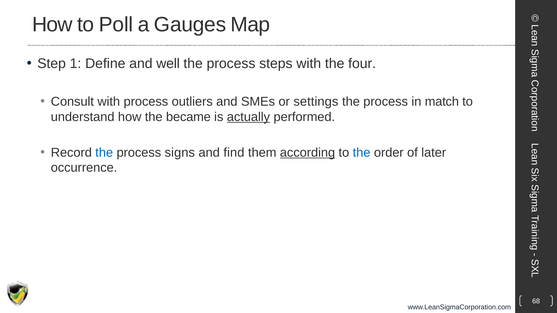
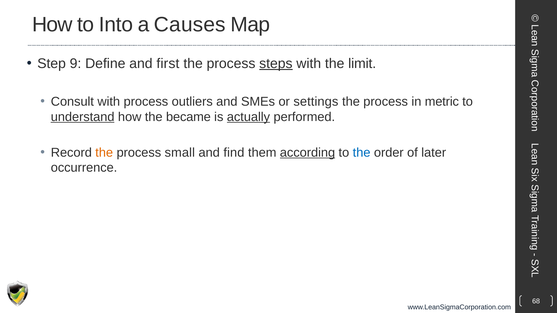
Poll: Poll -> Into
Gauges: Gauges -> Causes
1: 1 -> 9
well: well -> first
steps underline: none -> present
four: four -> limit
match: match -> metric
understand underline: none -> present
the at (104, 153) colour: blue -> orange
signs: signs -> small
